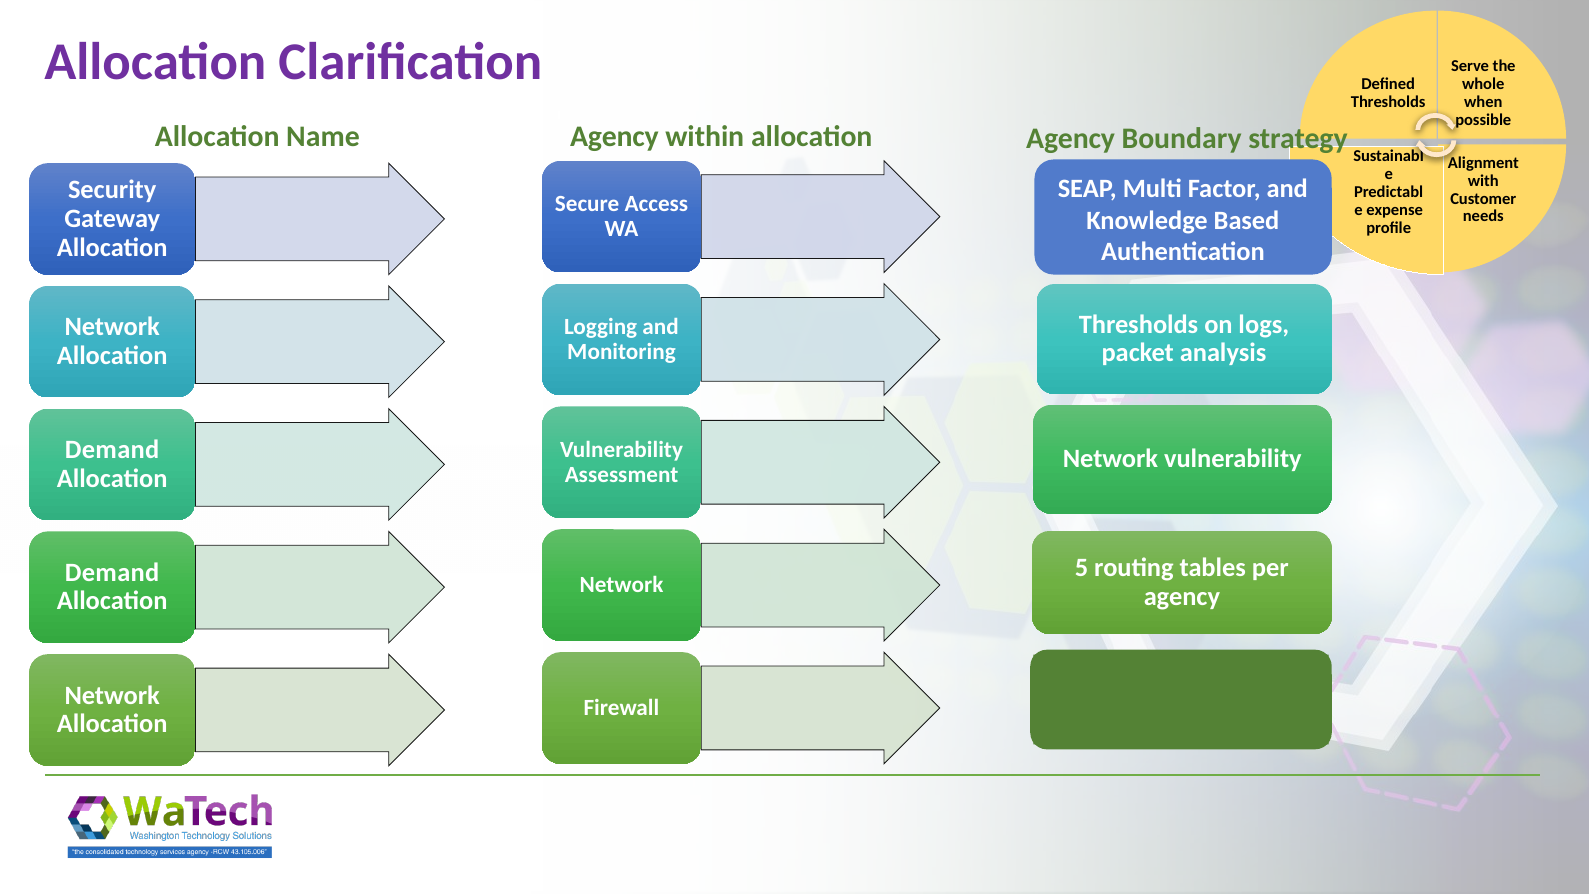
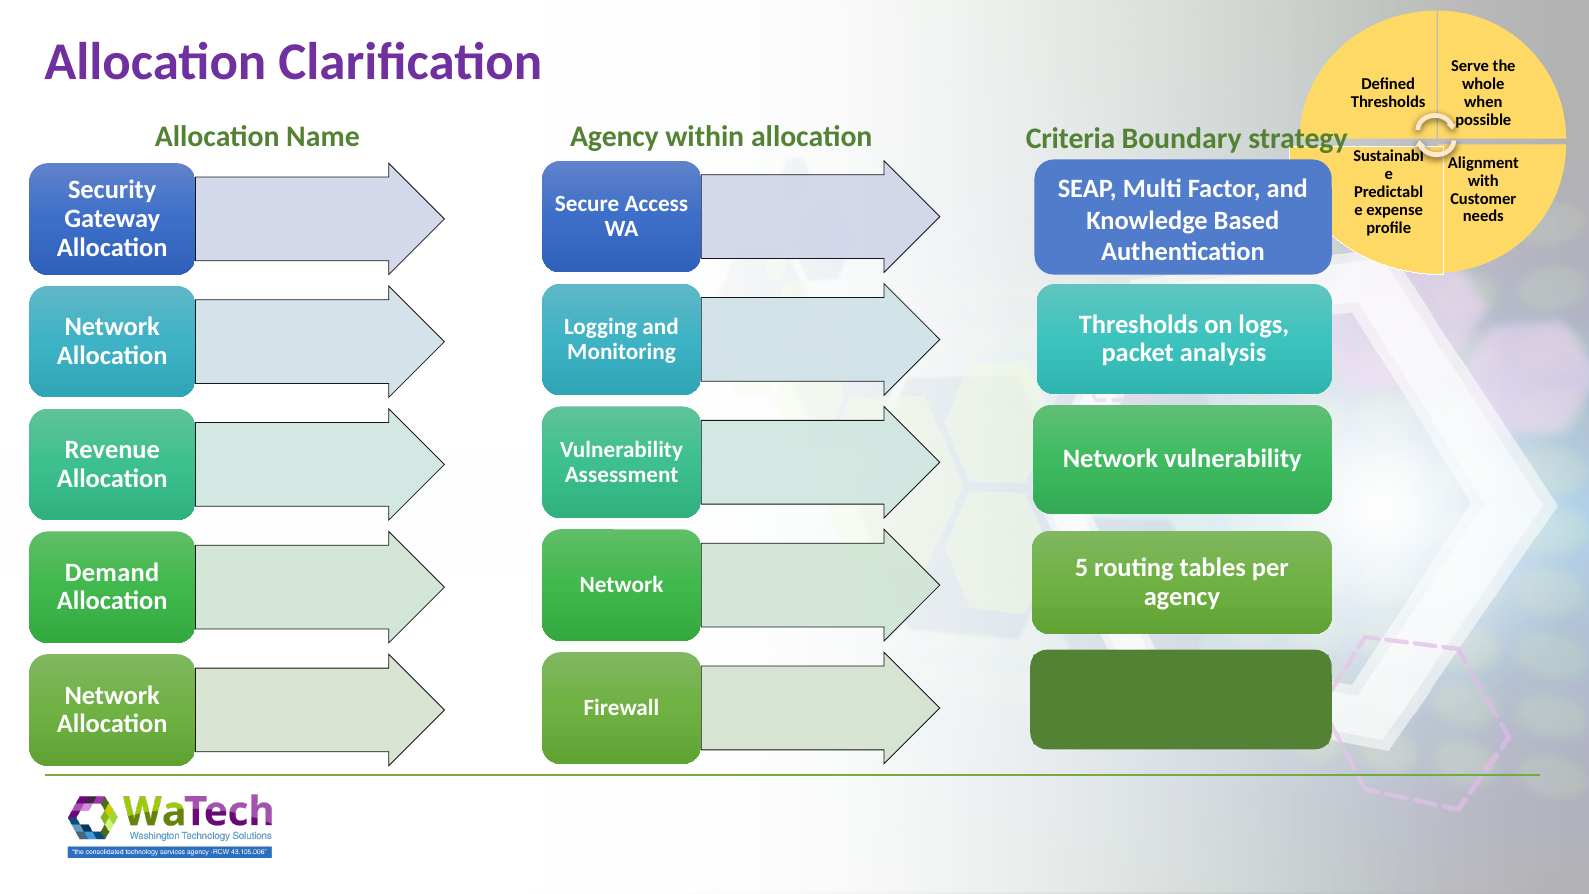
allocation Agency: Agency -> Criteria
Demand at (112, 450): Demand -> Revenue
